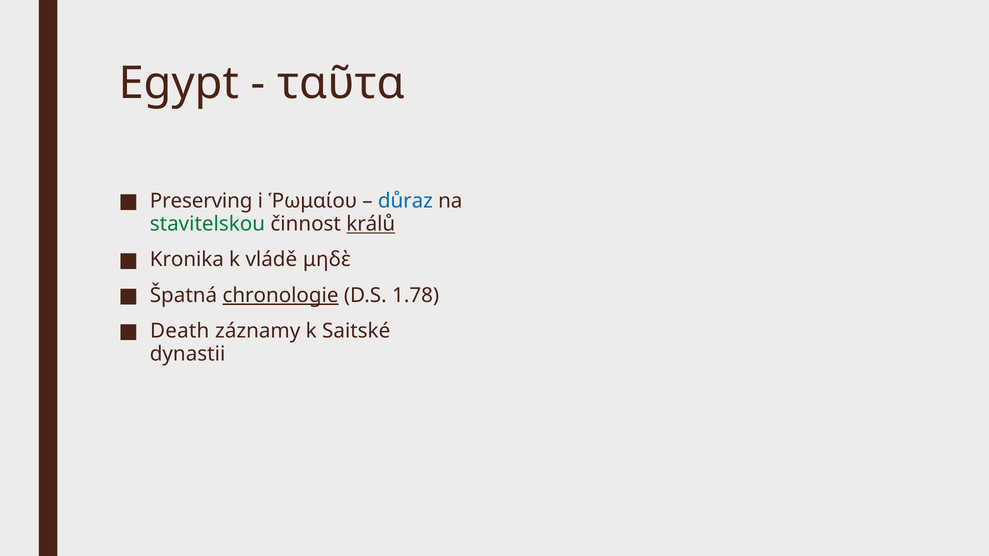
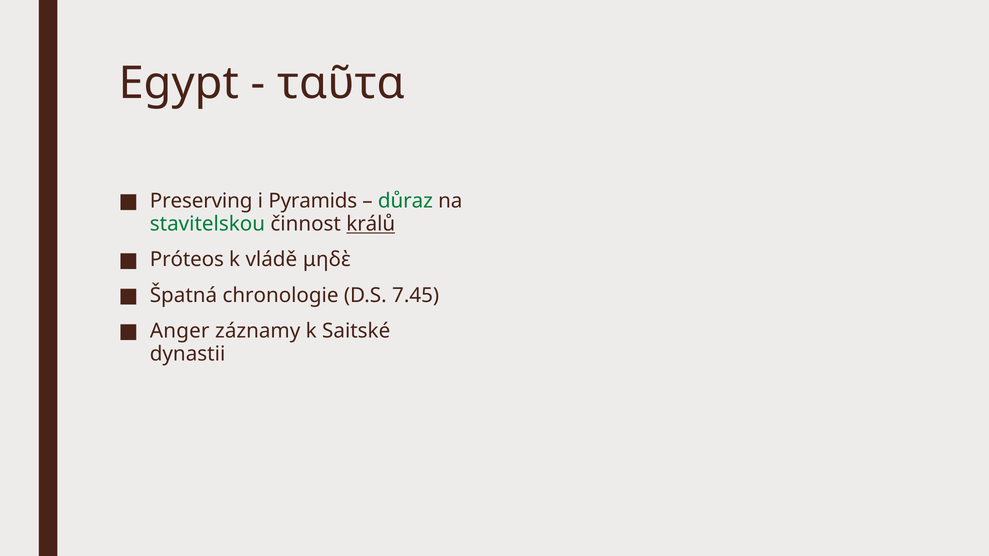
Ῥωμαίου: Ῥωμαίου -> Pyramids
důraz colour: blue -> green
Kronika: Kronika -> Próteos
chronologie underline: present -> none
1.78: 1.78 -> 7.45
Death: Death -> Anger
